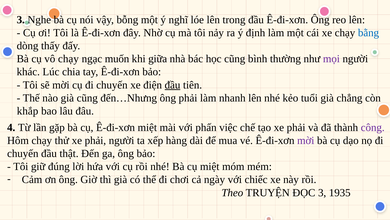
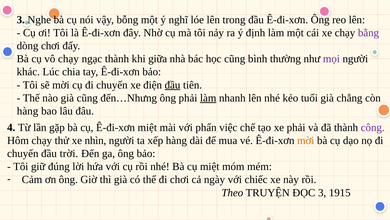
bằng colour: blue -> purple
dòng thấy: thấy -> chơi
ngạc muốn: muốn -> thành
làm at (208, 98) underline: none -> present
khắp at (28, 111): khắp -> hàng
thử xe phải: phải -> nhìn
mời at (306, 140) colour: purple -> orange
thật: thật -> trời
1935: 1935 -> 1915
